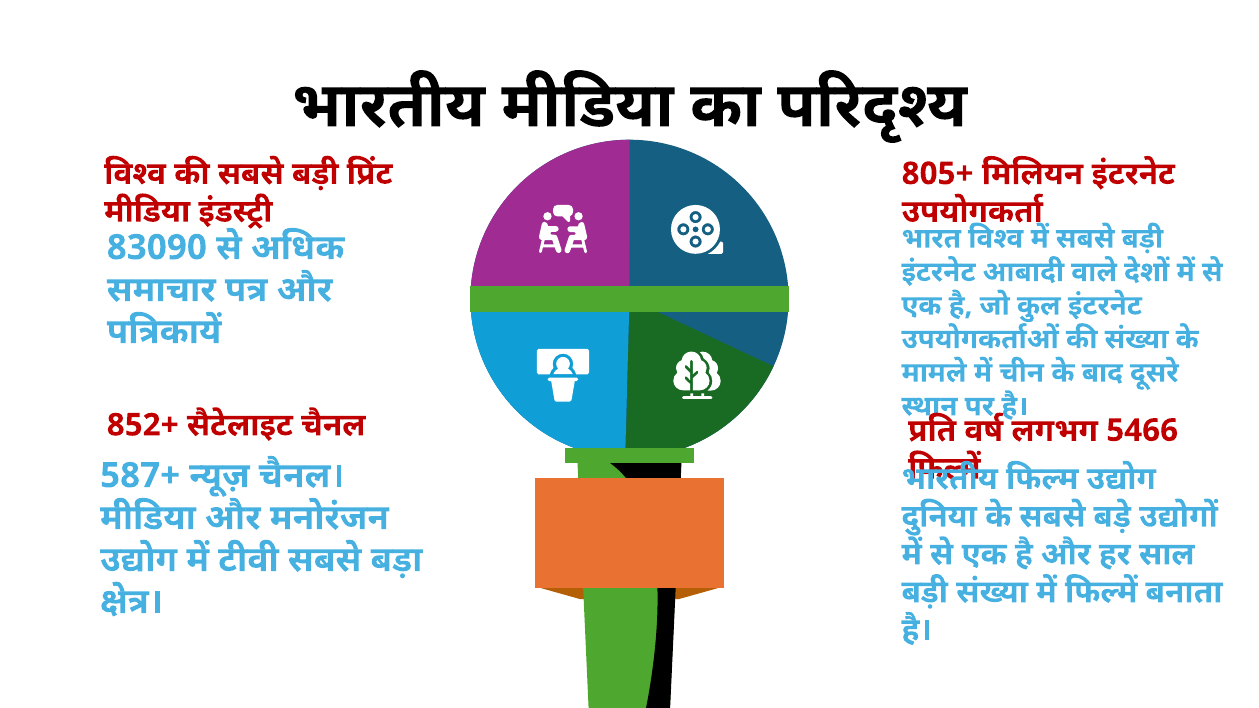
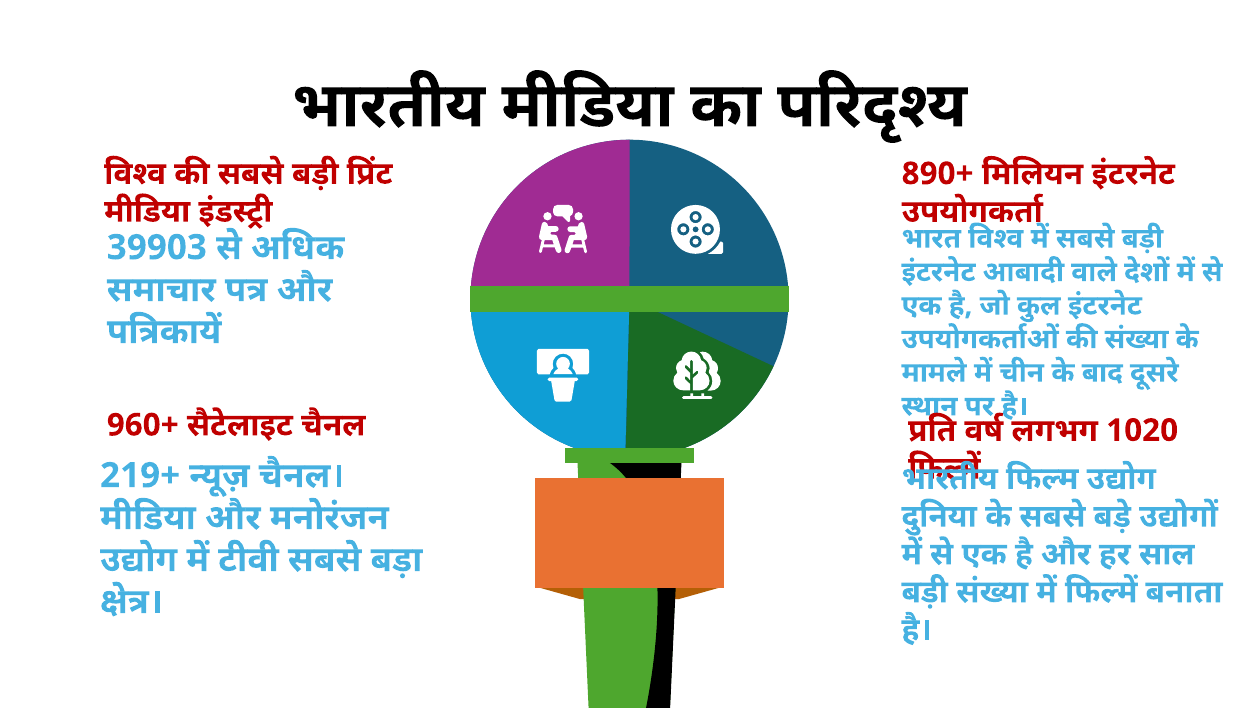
805+: 805+ -> 890+
83090: 83090 -> 39903
852+: 852+ -> 960+
5466: 5466 -> 1020
587+: 587+ -> 219+
